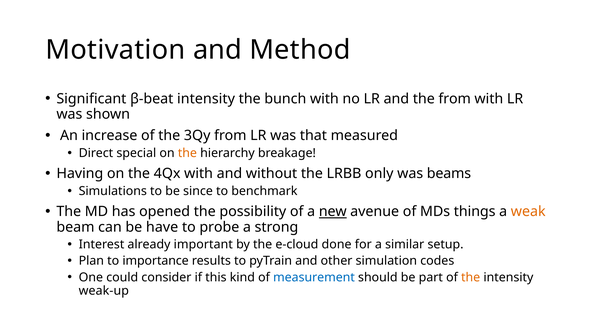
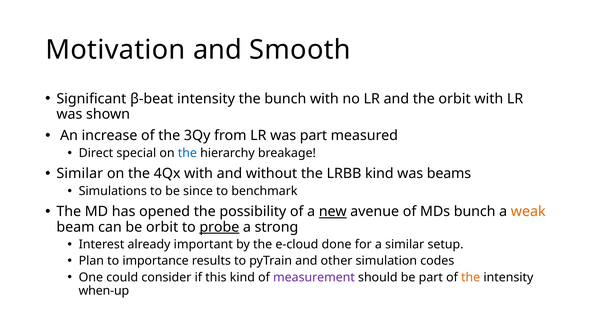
Method: Method -> Smooth
the from: from -> orbit
was that: that -> part
the at (187, 153) colour: orange -> blue
Having at (80, 174): Having -> Similar
LRBB only: only -> kind
MDs things: things -> bunch
be have: have -> orbit
probe underline: none -> present
measurement colour: blue -> purple
weak-up: weak-up -> when-up
